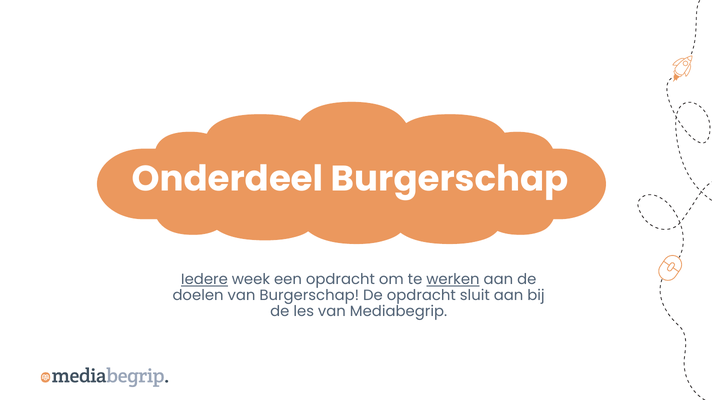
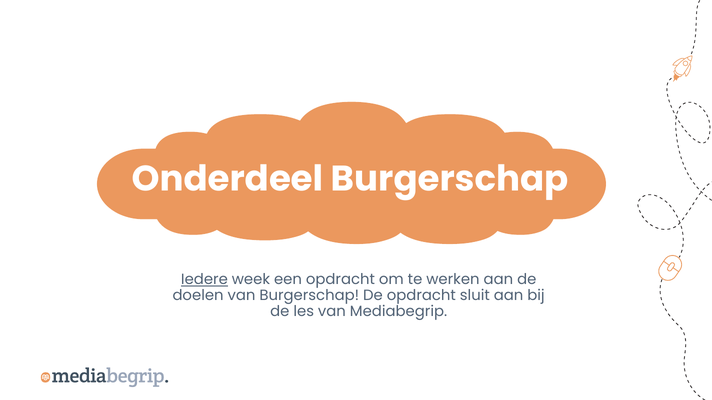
werken underline: present -> none
